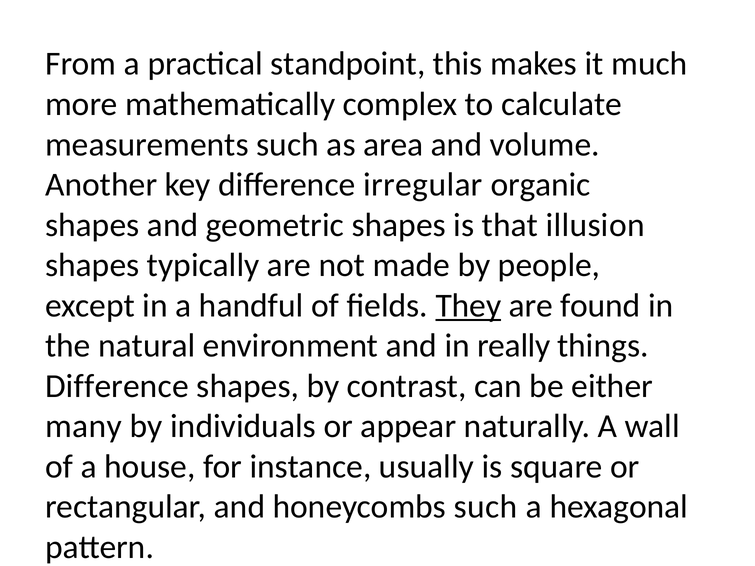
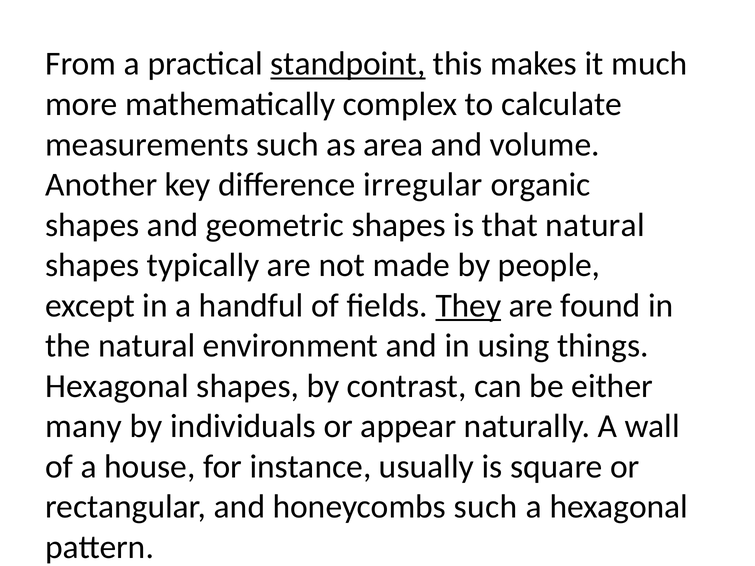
standpoint underline: none -> present
that illusion: illusion -> natural
really: really -> using
Difference at (117, 386): Difference -> Hexagonal
